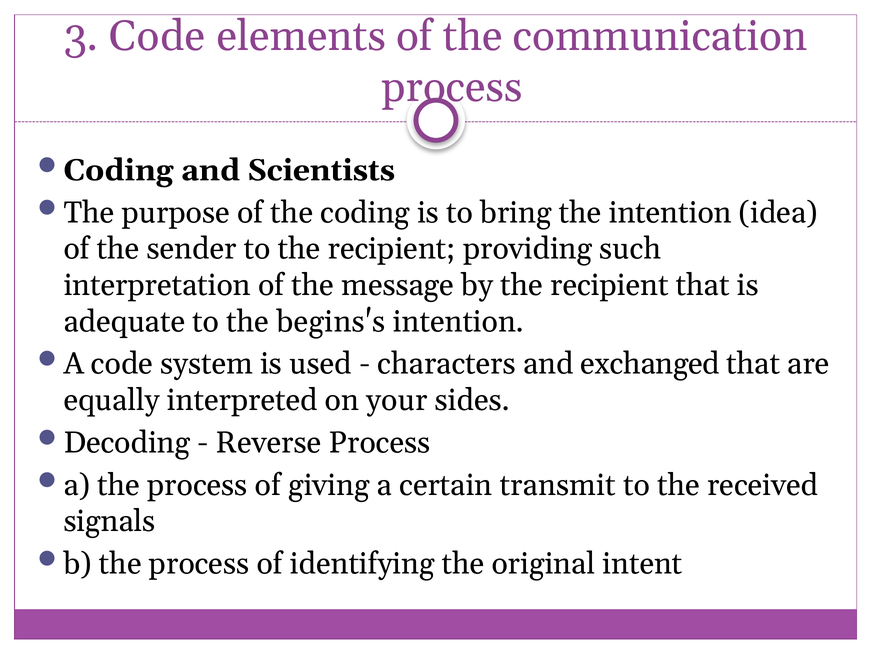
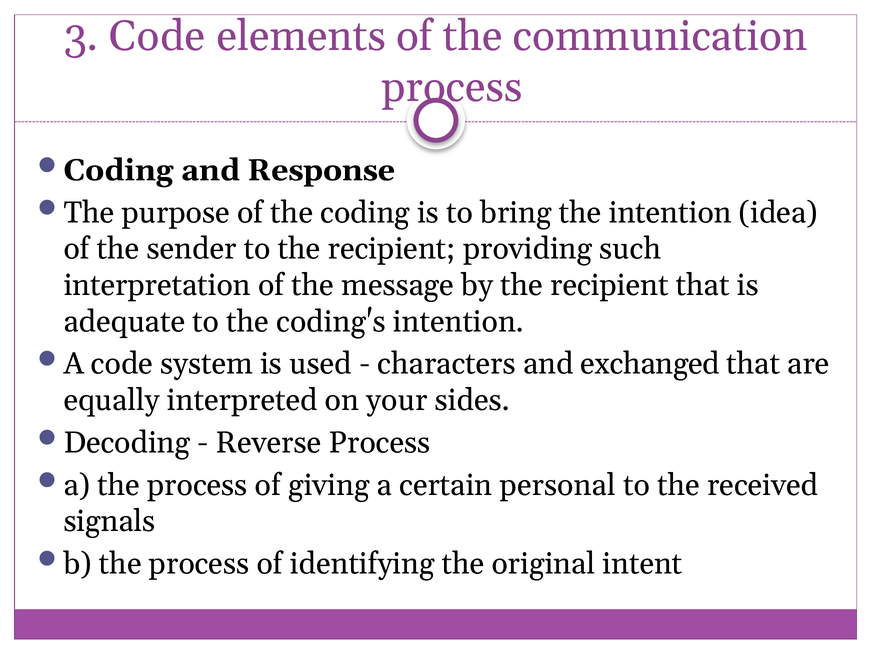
Scientists: Scientists -> Response
begins's: begins's -> coding's
transmit: transmit -> personal
